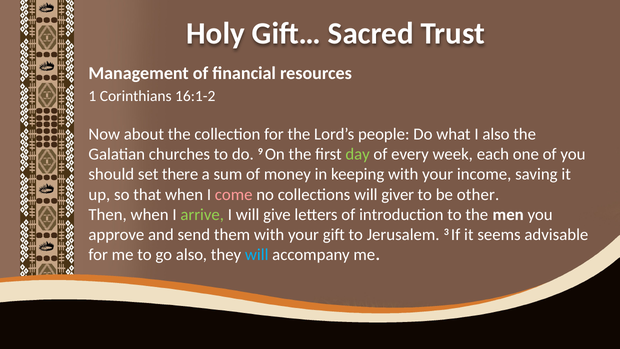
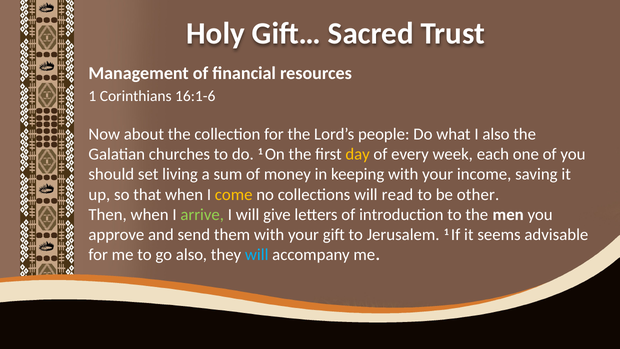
16:1-2: 16:1-2 -> 16:1-6
do 9: 9 -> 1
day colour: light green -> yellow
there: there -> living
come colour: pink -> yellow
giver: giver -> read
Jerusalem 3: 3 -> 1
